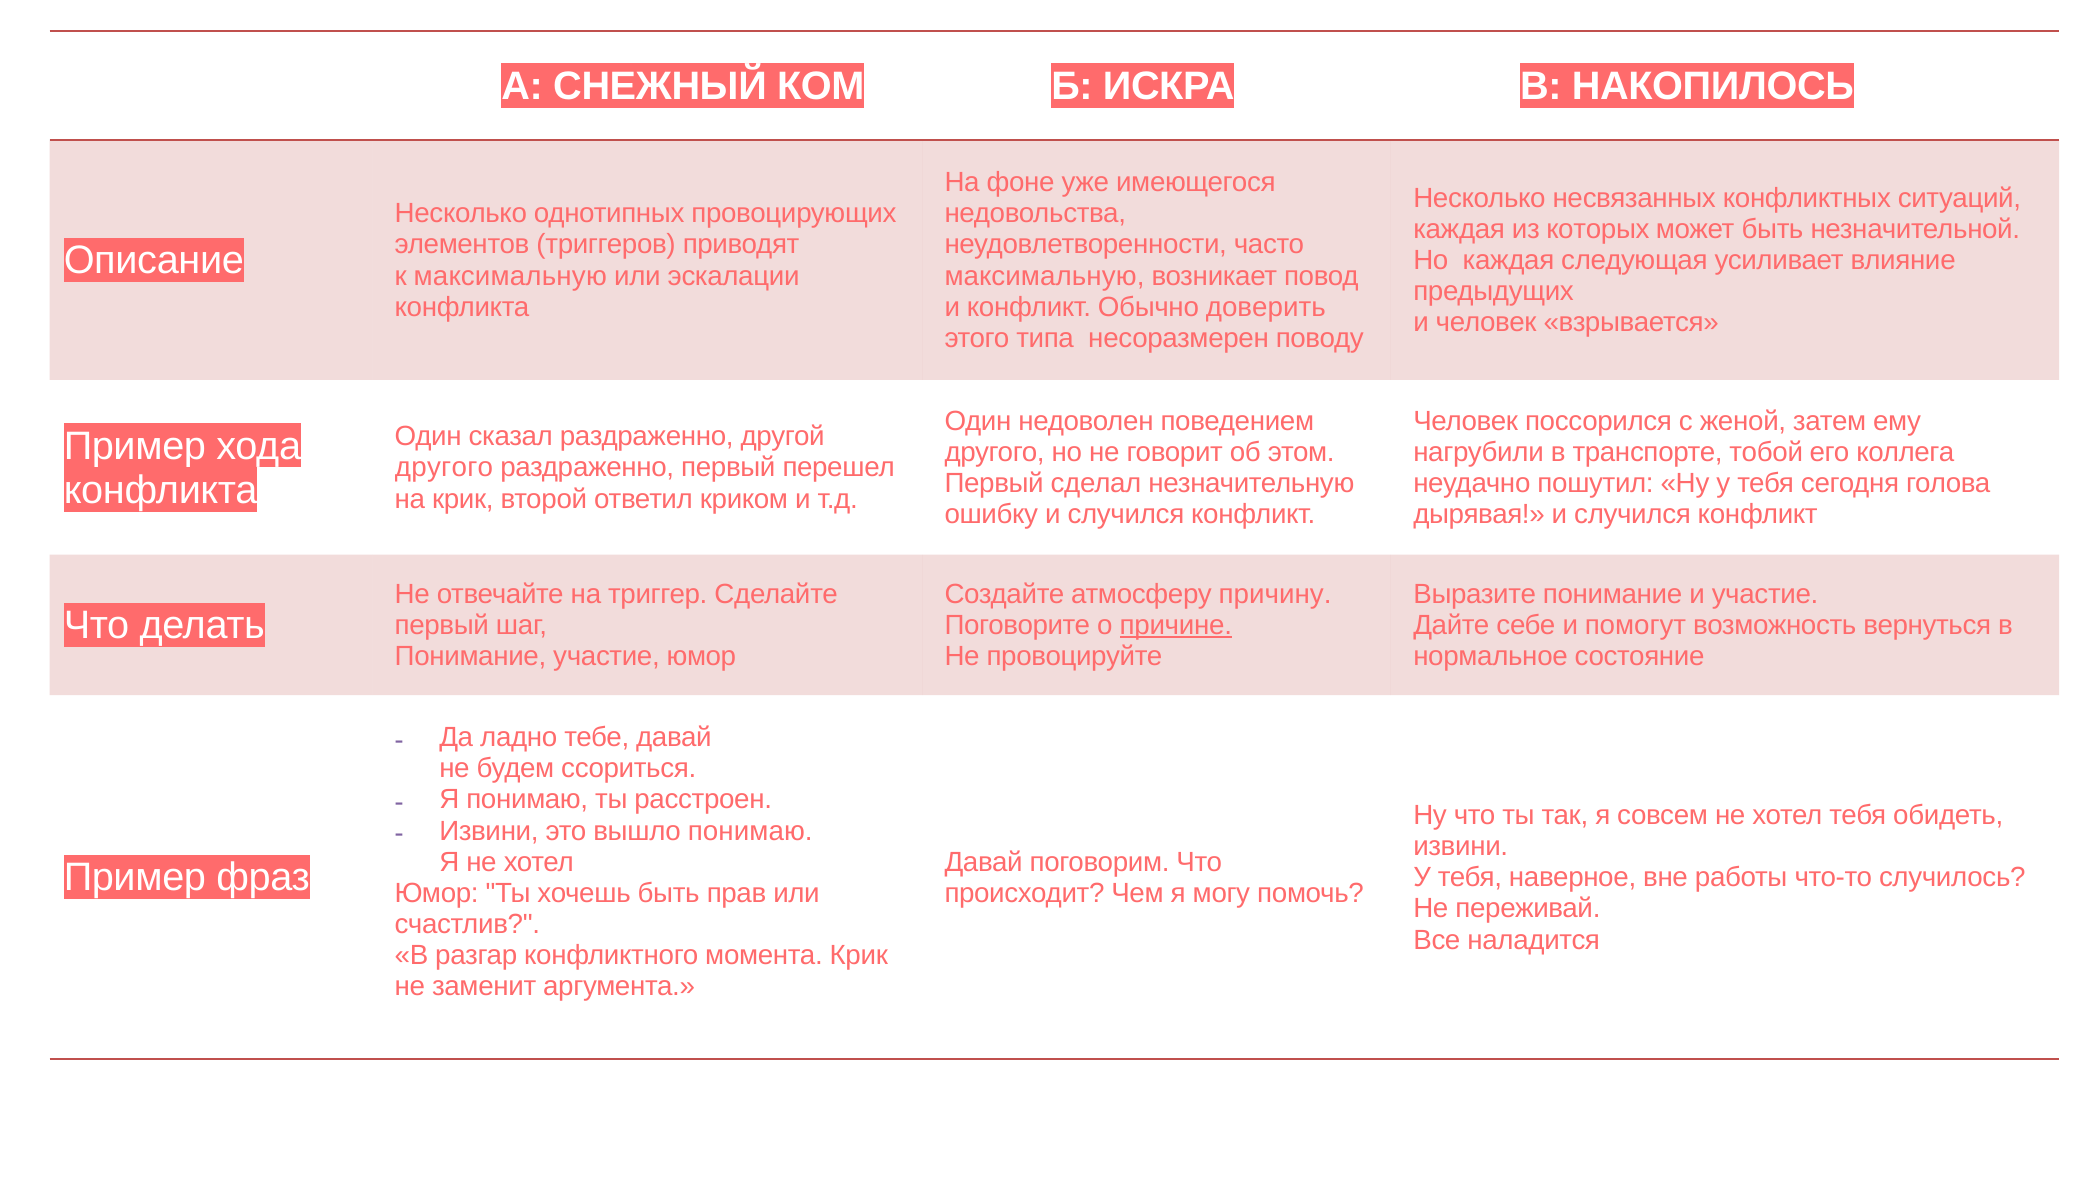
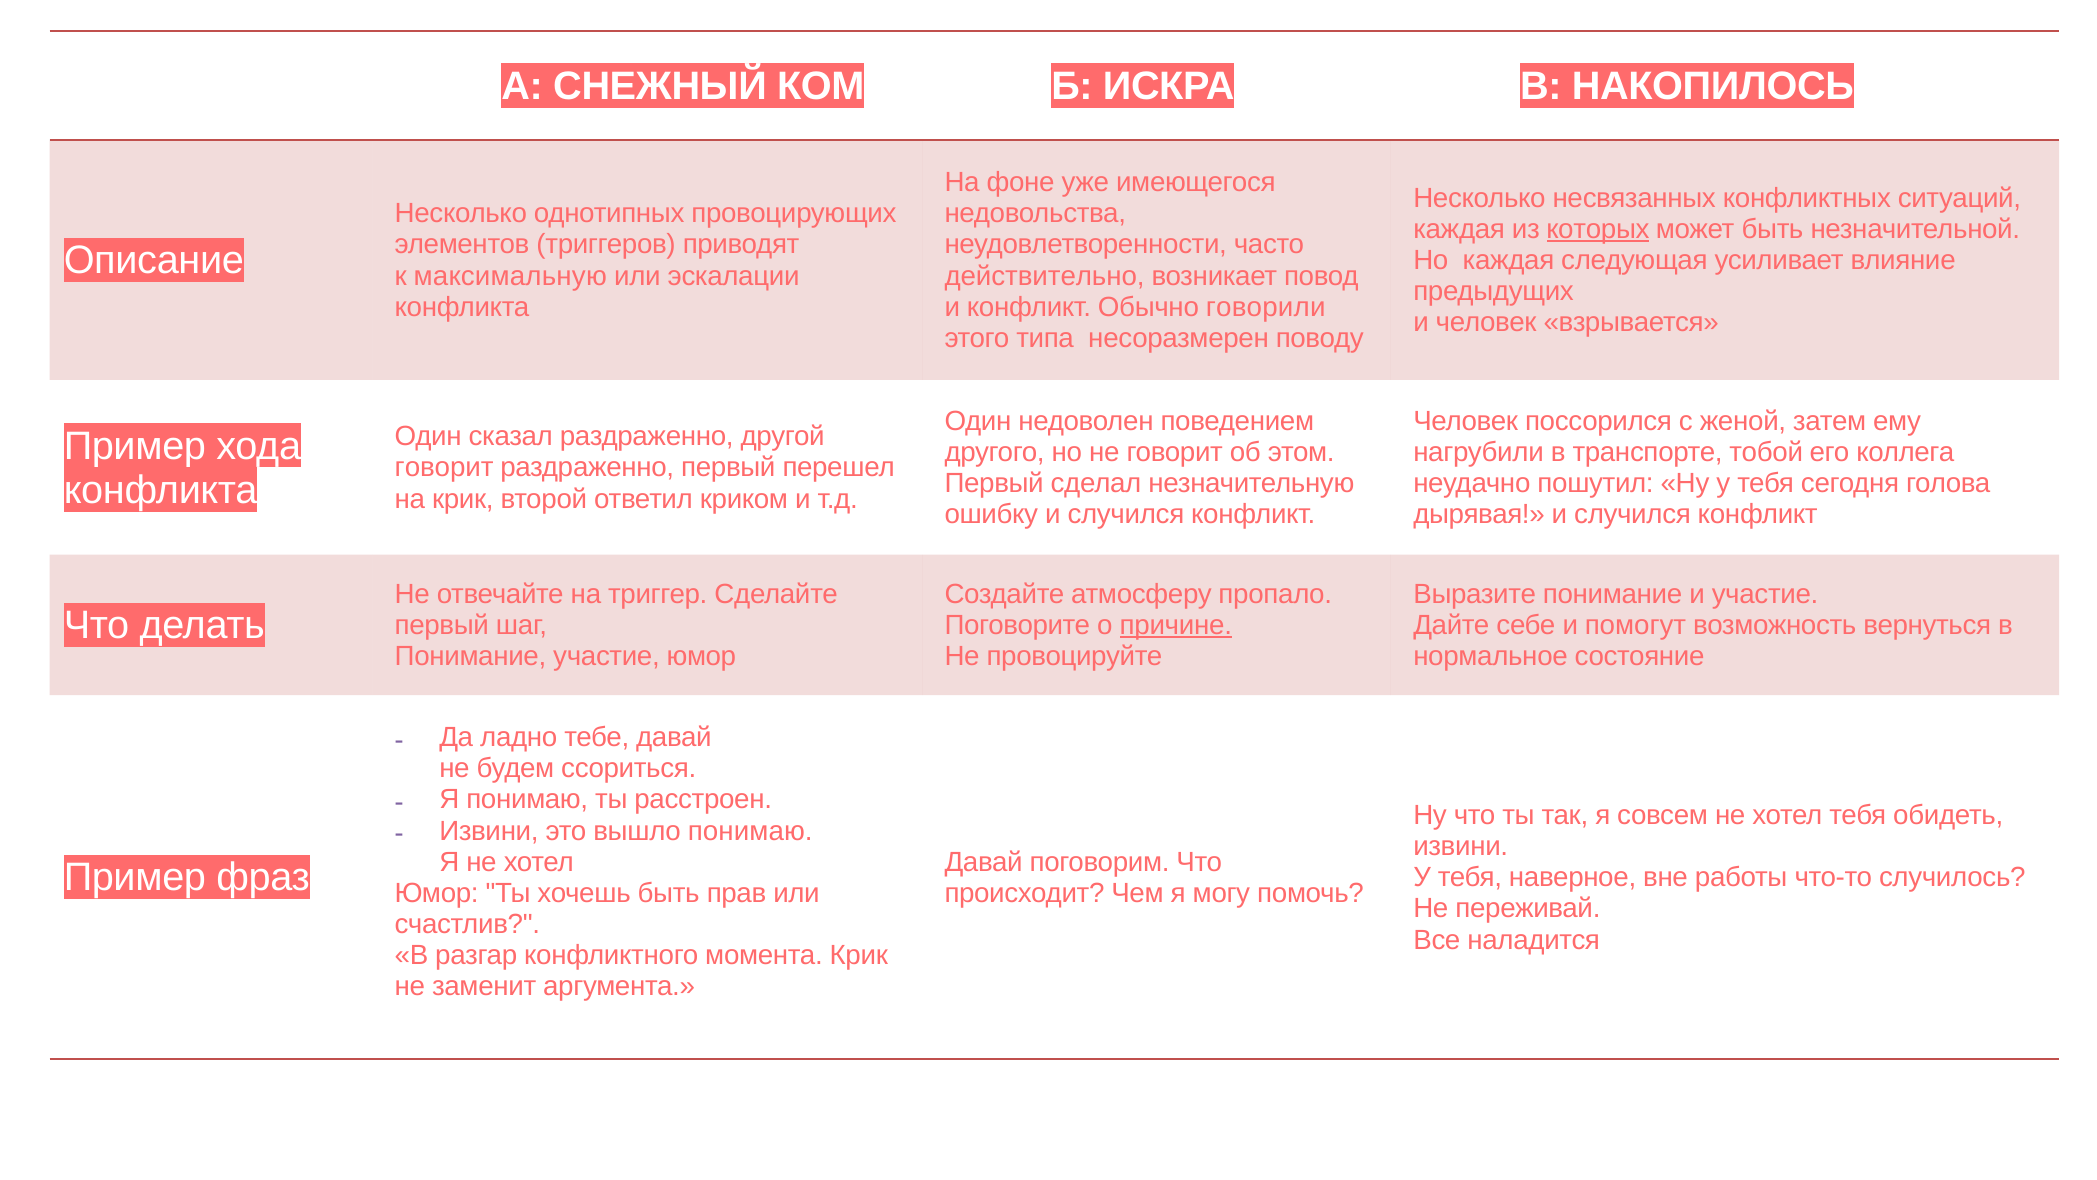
которых underline: none -> present
максимальную at (1044, 276): максимальную -> действительно
доверить: доверить -> говорили
другого at (444, 468): другого -> говорит
причину: причину -> пропало
